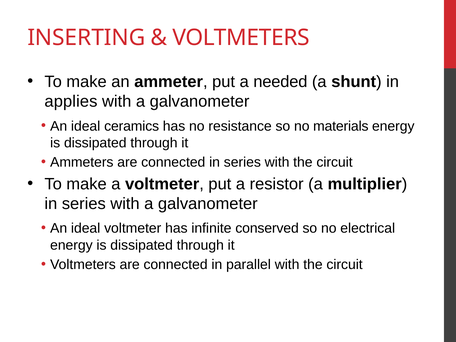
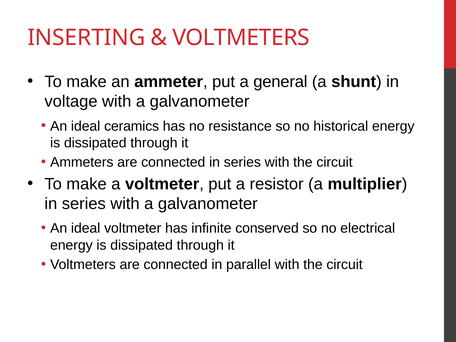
needed: needed -> general
applies: applies -> voltage
materials: materials -> historical
